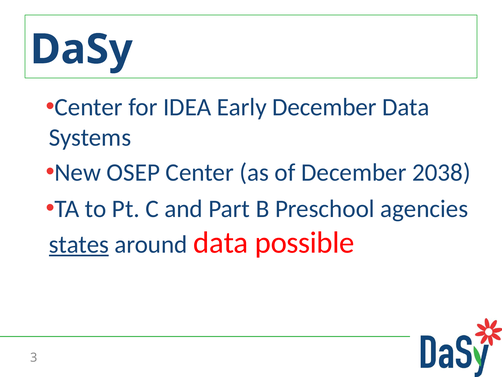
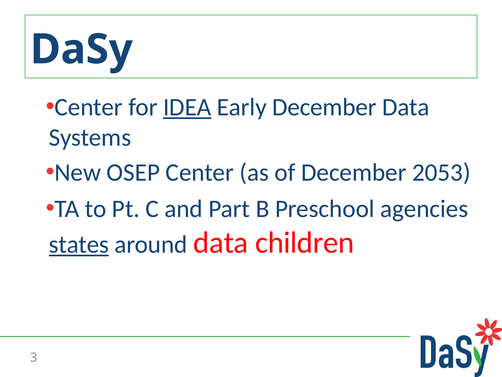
IDEA underline: none -> present
2038: 2038 -> 2053
possible: possible -> children
